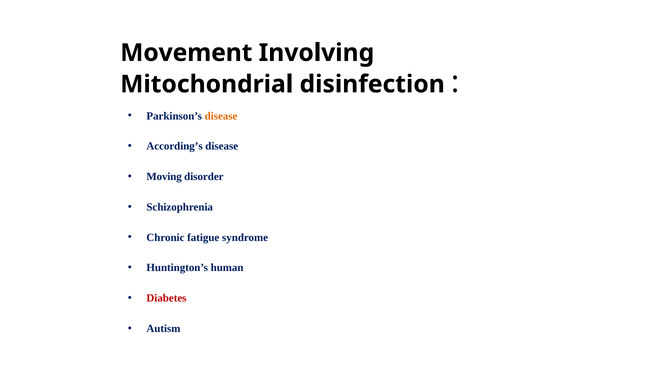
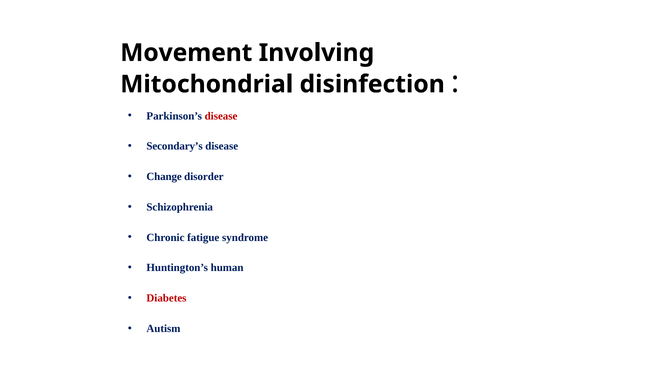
disease at (221, 116) colour: orange -> red
According’s: According’s -> Secondary’s
Moving: Moving -> Change
